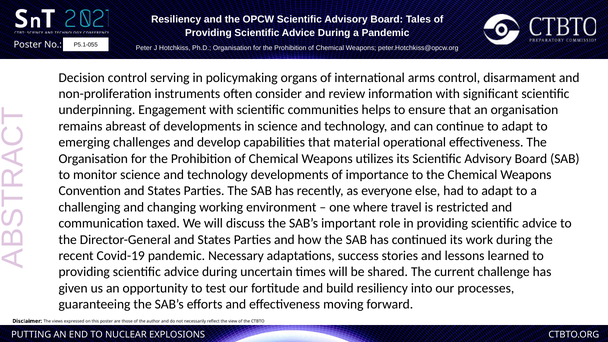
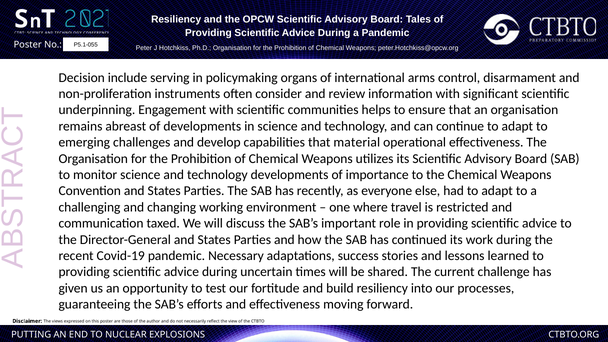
Decision control: control -> include
